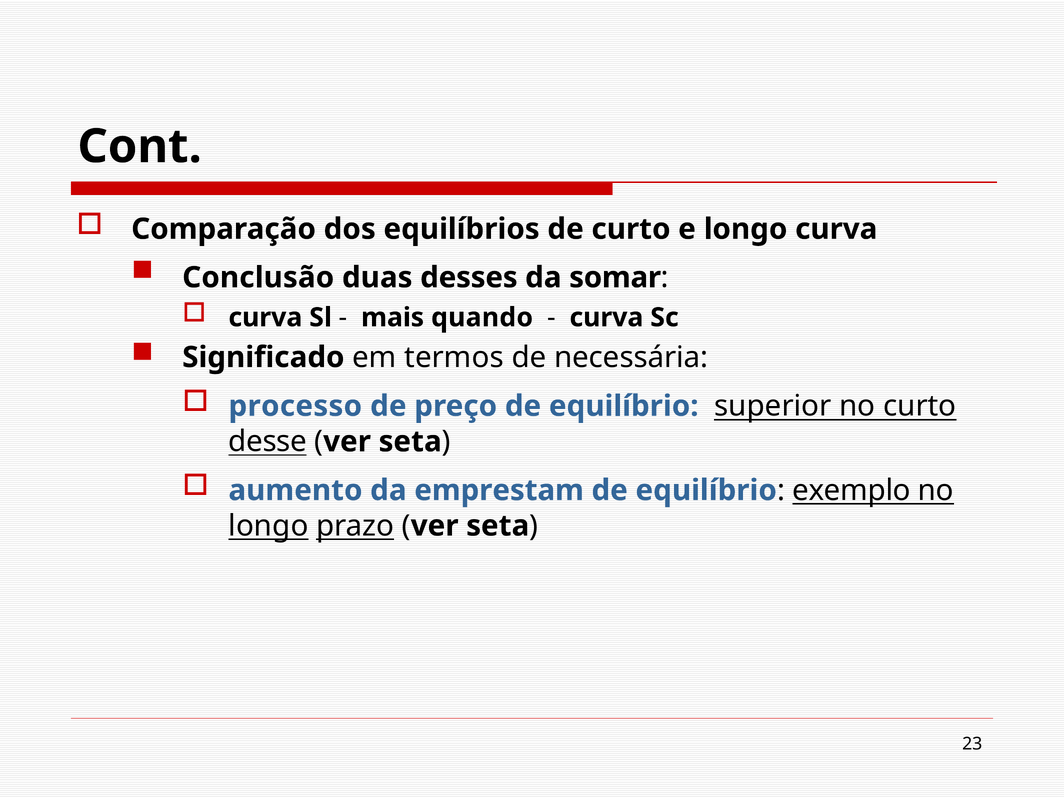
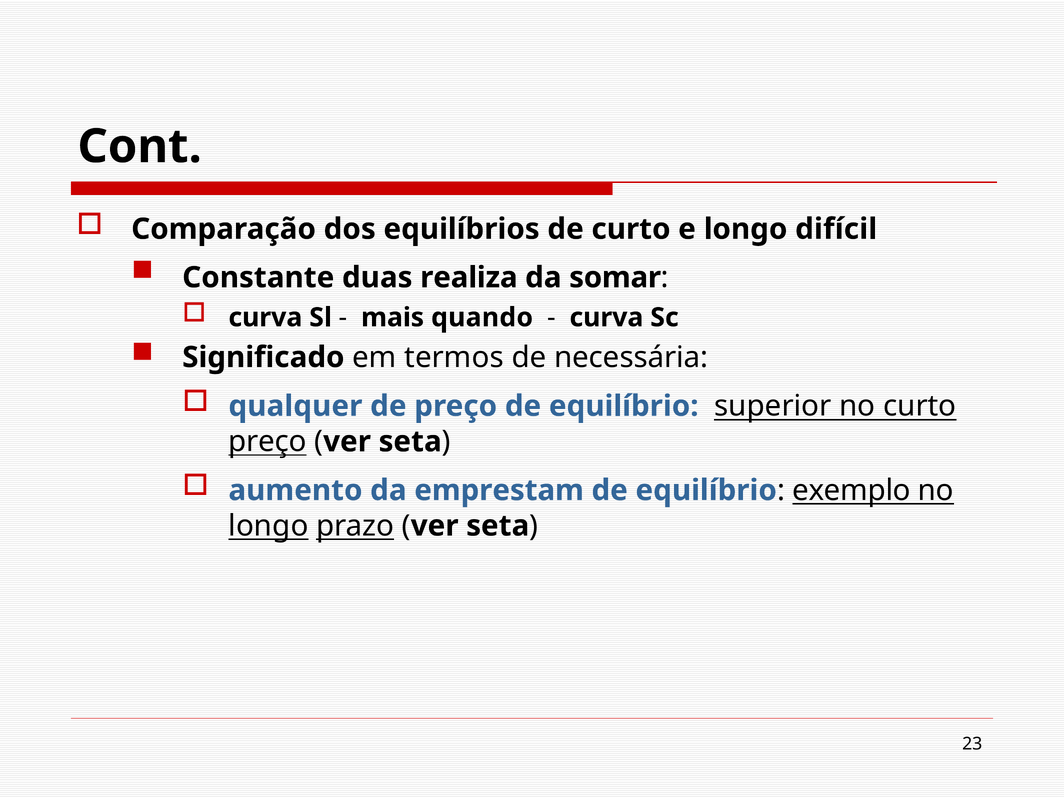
longo curva: curva -> difícil
Conclusão: Conclusão -> Constante
desses: desses -> realiza
processo: processo -> qualquer
desse at (268, 442): desse -> preço
